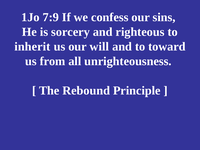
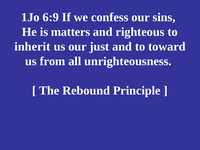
7:9: 7:9 -> 6:9
sorcery: sorcery -> matters
will: will -> just
